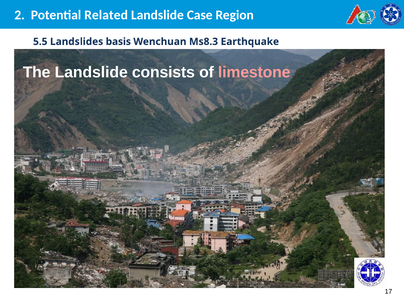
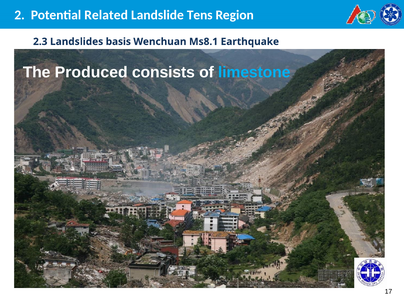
Case: Case -> Tens
5.5: 5.5 -> 2.3
Ms8.3: Ms8.3 -> Ms8.1
The Landslide: Landslide -> Produced
limestone colour: pink -> light blue
